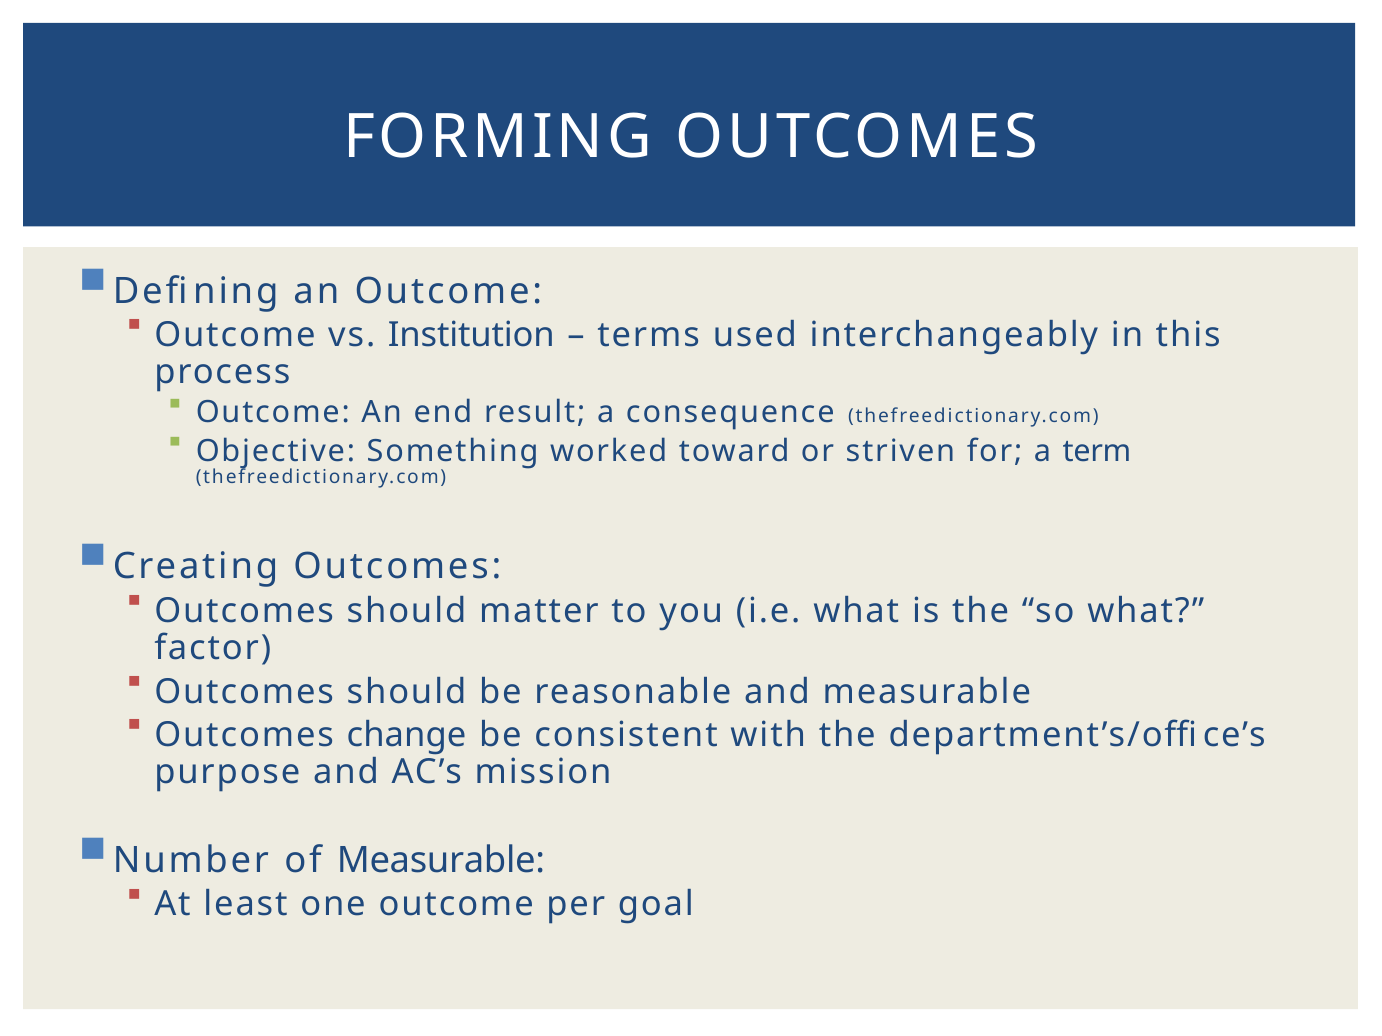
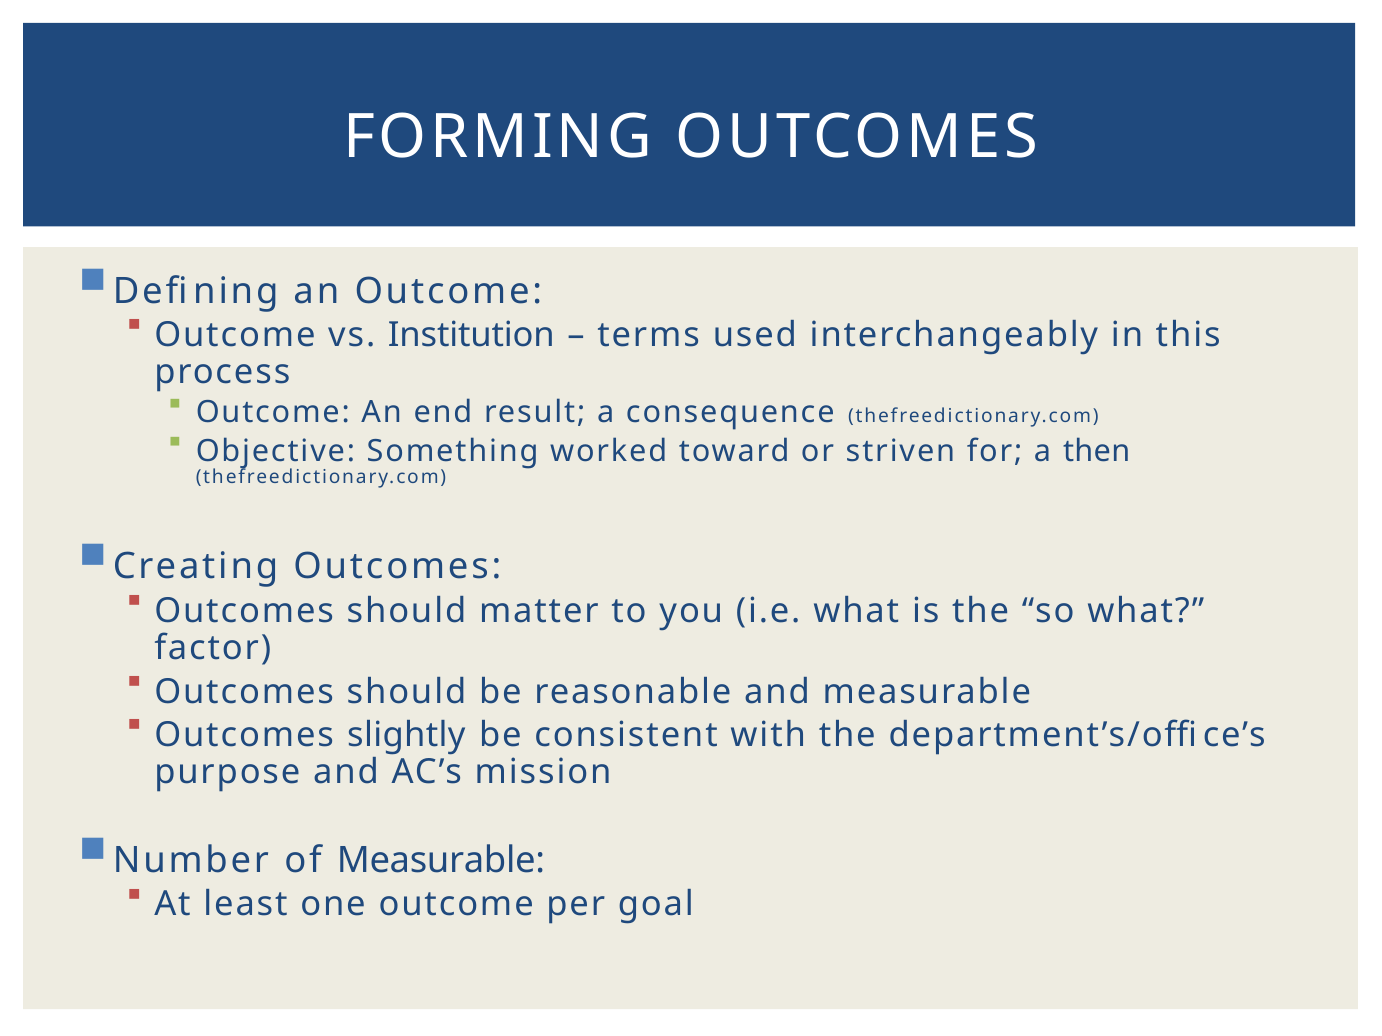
term: term -> then
change: change -> slightly
